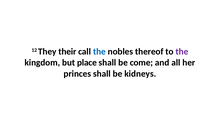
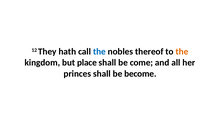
their: their -> hath
the at (182, 52) colour: purple -> orange
kidneys: kidneys -> become
